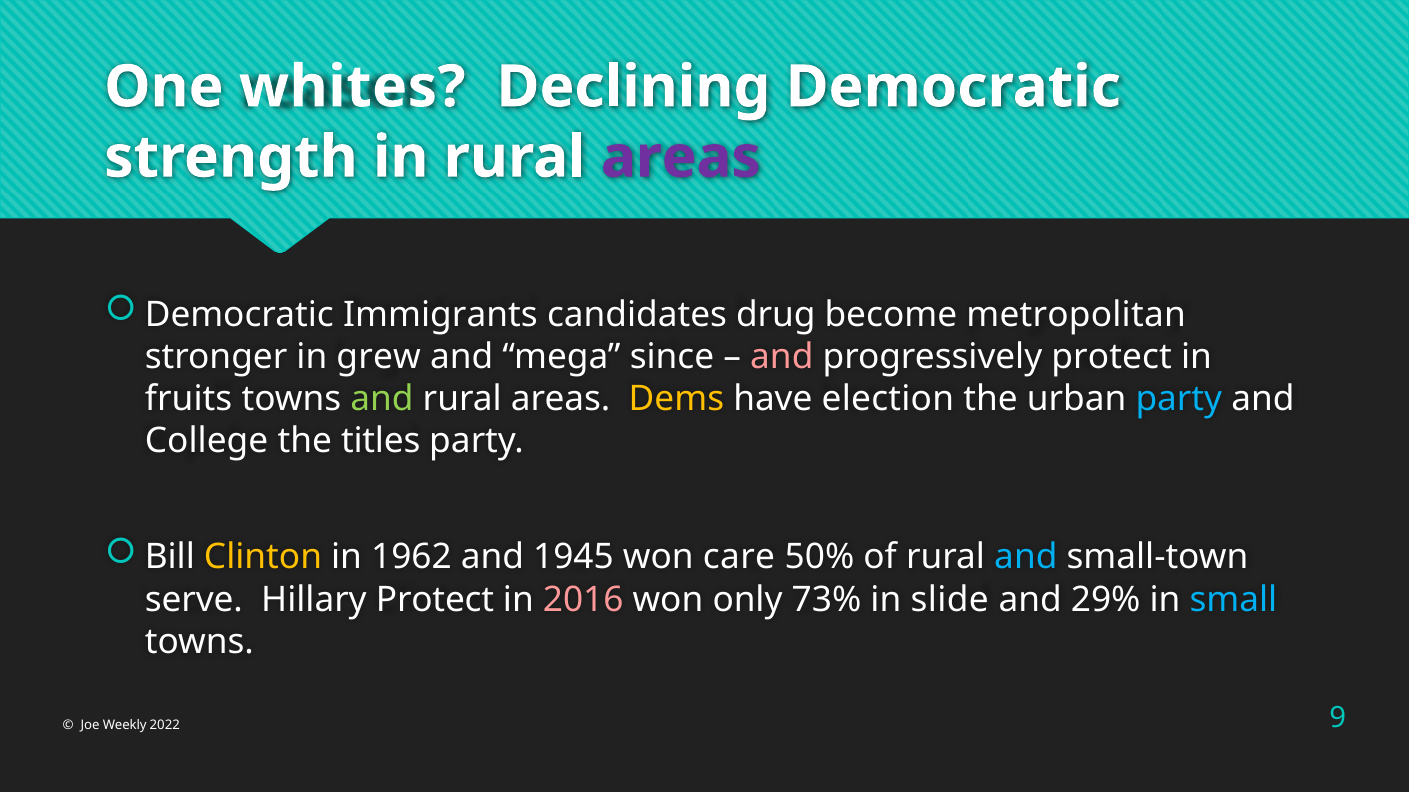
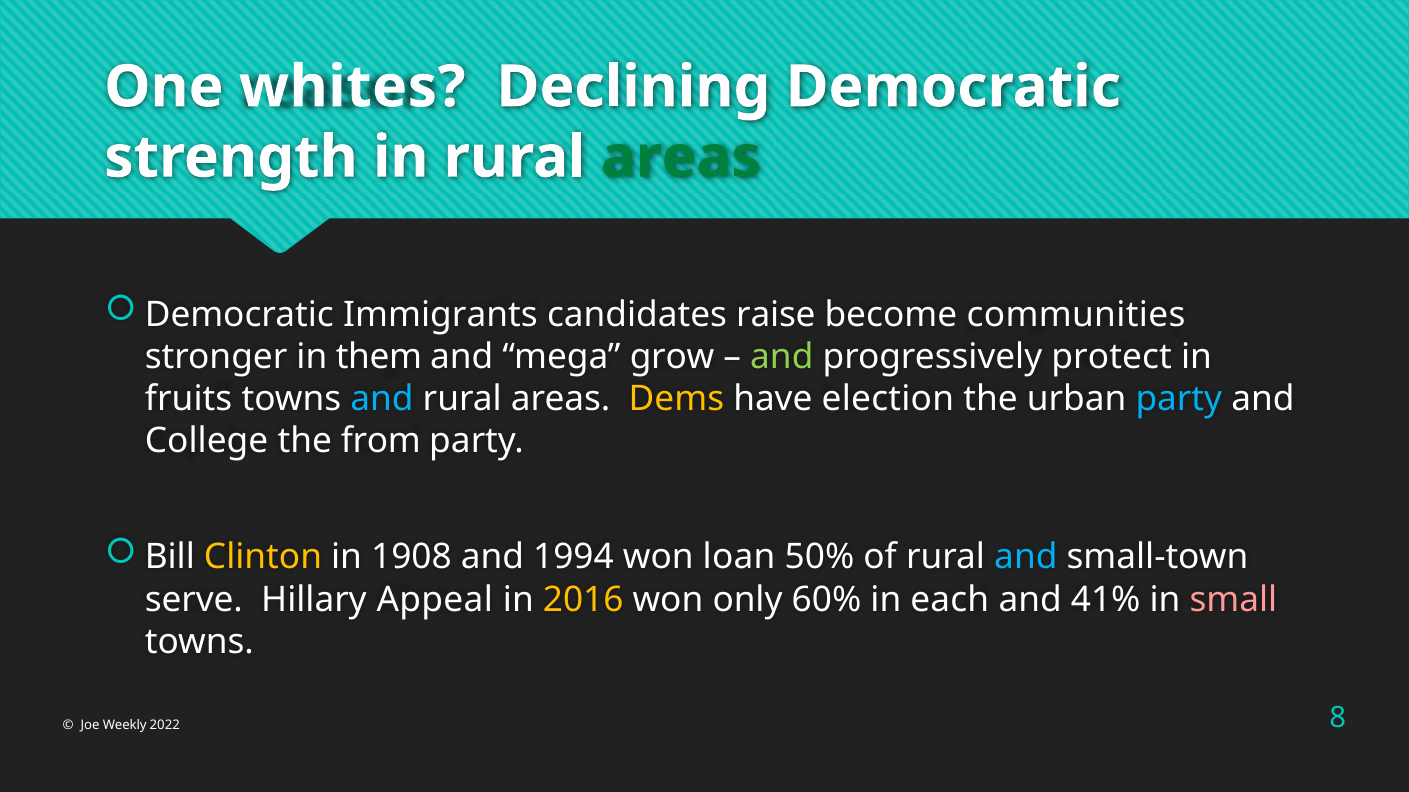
areas at (681, 157) colour: purple -> green
drug: drug -> raise
metropolitan: metropolitan -> communities
grew: grew -> them
since: since -> grow
and at (782, 357) colour: pink -> light green
and at (382, 399) colour: light green -> light blue
titles: titles -> from
1962: 1962 -> 1908
1945: 1945 -> 1994
care: care -> loan
Hillary Protect: Protect -> Appeal
2016 colour: pink -> yellow
73%: 73% -> 60%
slide: slide -> each
29%: 29% -> 41%
small colour: light blue -> pink
9: 9 -> 8
